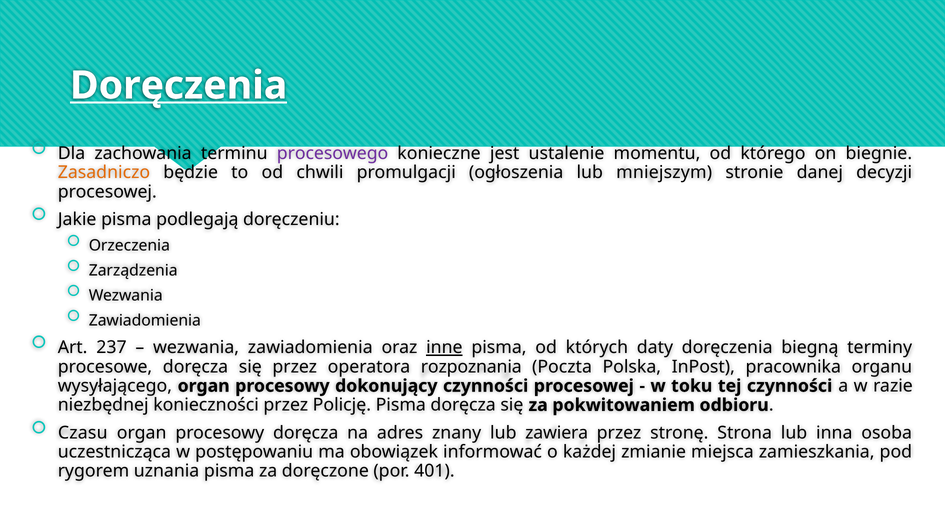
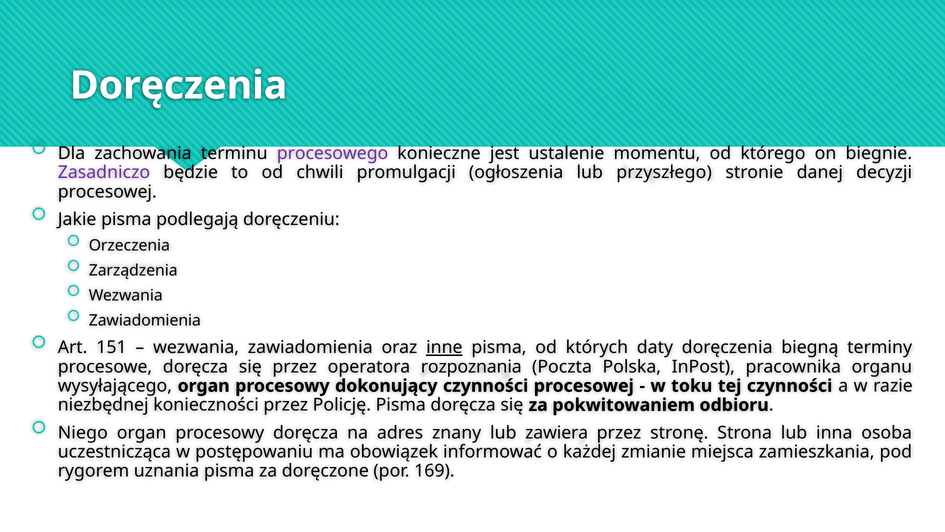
Doręczenia at (179, 85) underline: present -> none
Zasadniczo colour: orange -> purple
mniejszym: mniejszym -> przyszłego
237: 237 -> 151
Czasu: Czasu -> Niego
401: 401 -> 169
